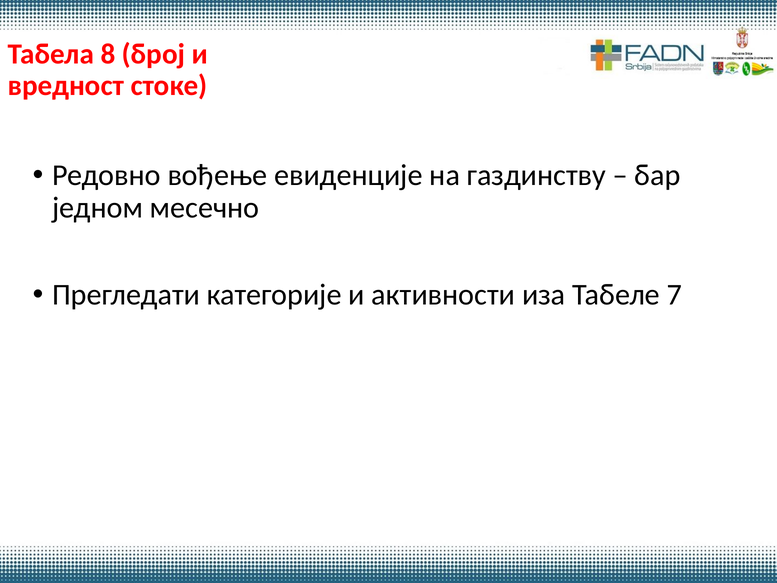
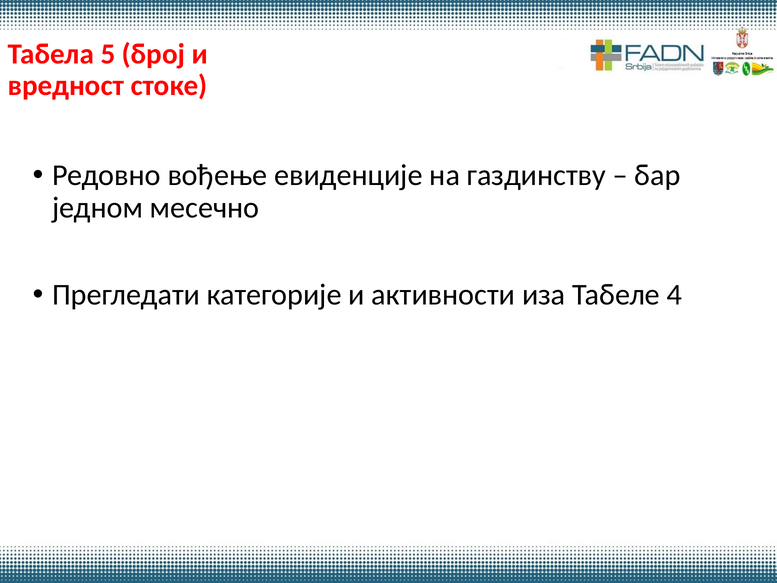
8: 8 -> 5
7: 7 -> 4
